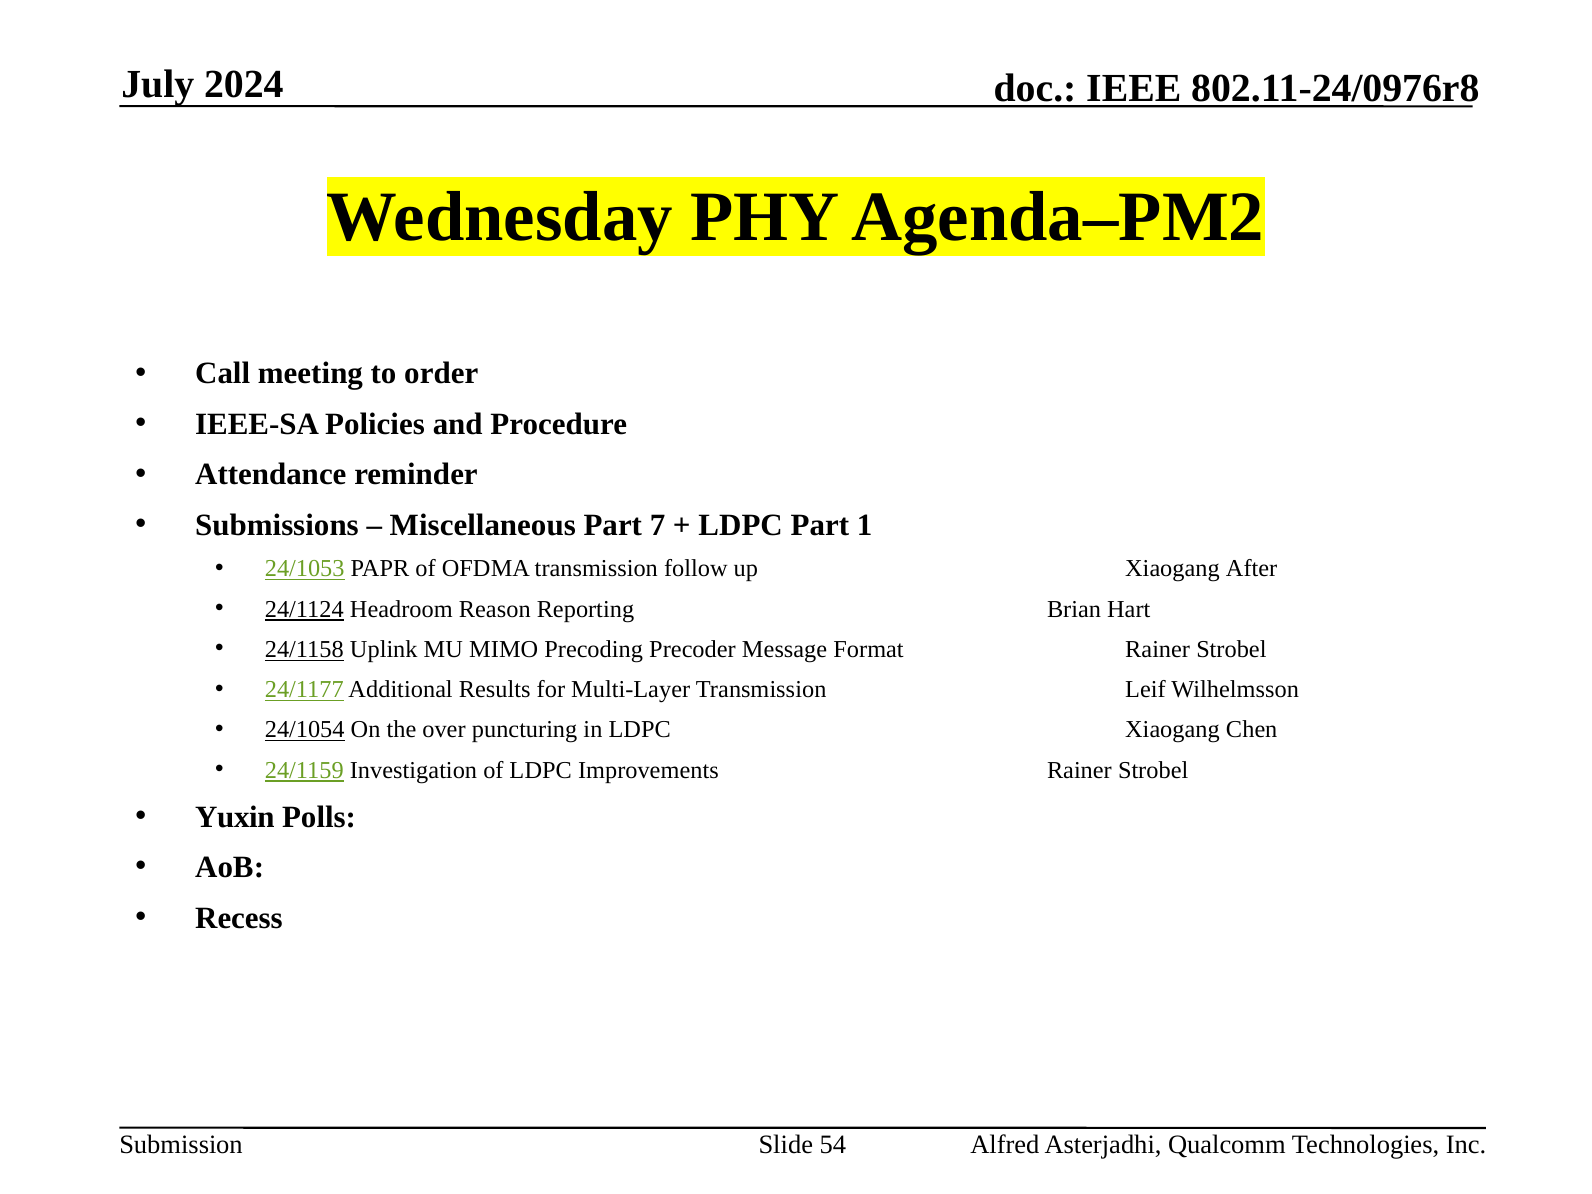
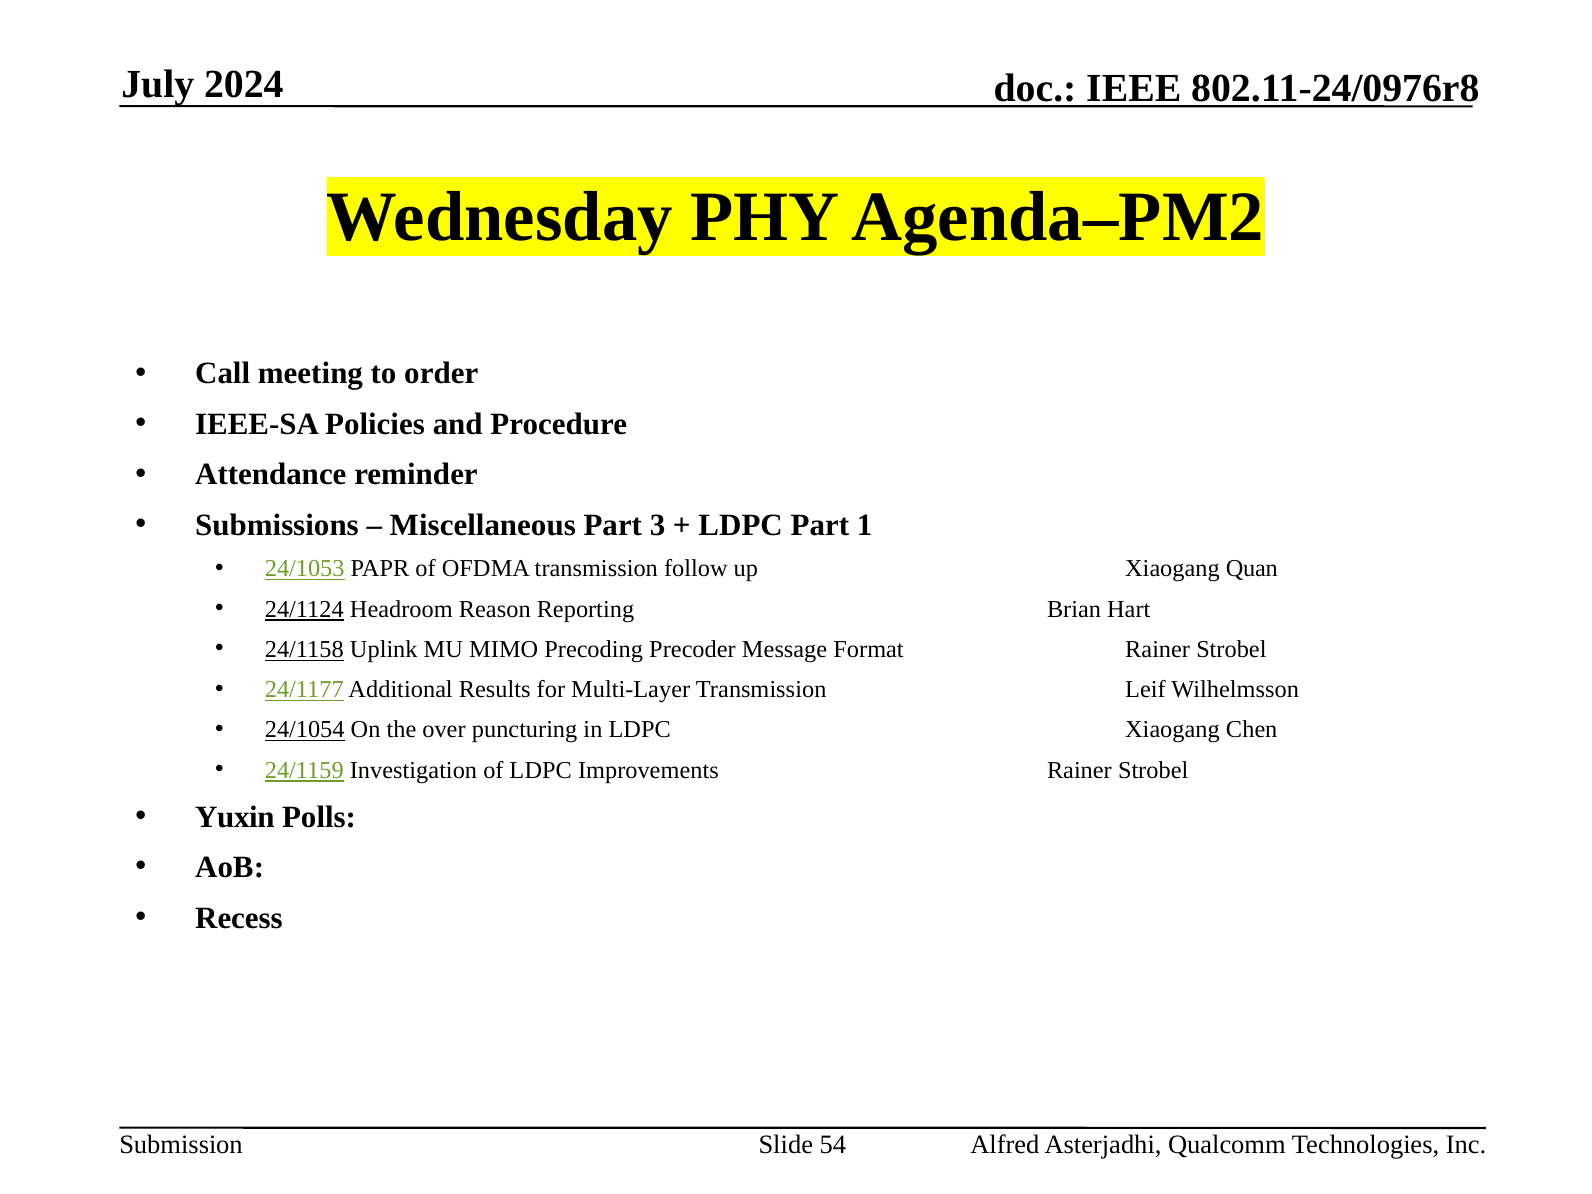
7: 7 -> 3
After: After -> Quan
